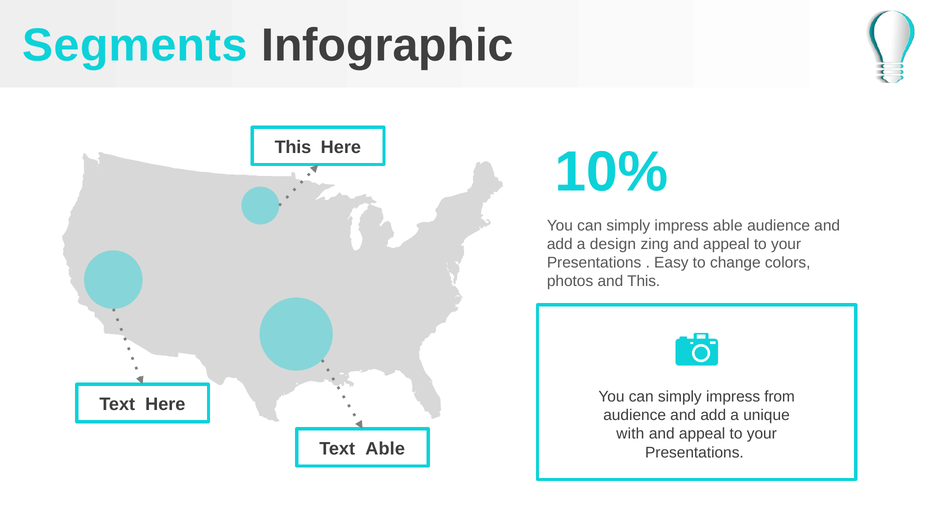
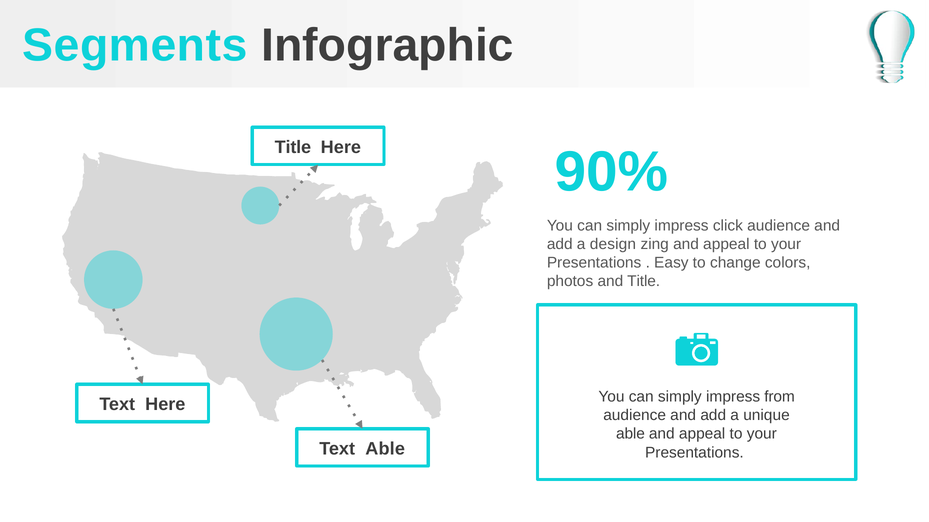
This at (293, 147): This -> Title
10%: 10% -> 90%
impress able: able -> click
and This: This -> Title
with at (630, 434): with -> able
